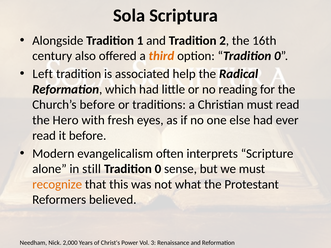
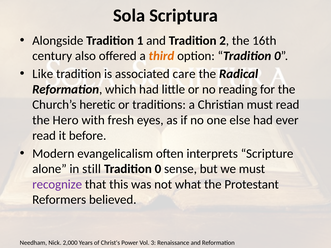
Left: Left -> Like
help: help -> care
Church’s before: before -> heretic
recognize colour: orange -> purple
